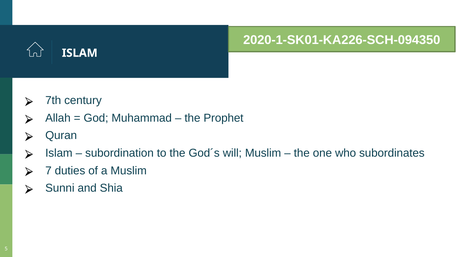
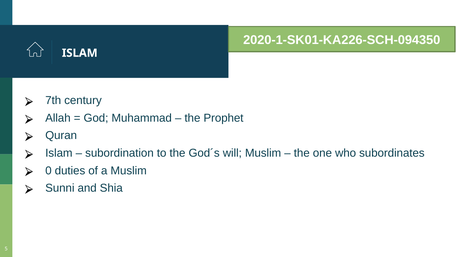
7: 7 -> 0
